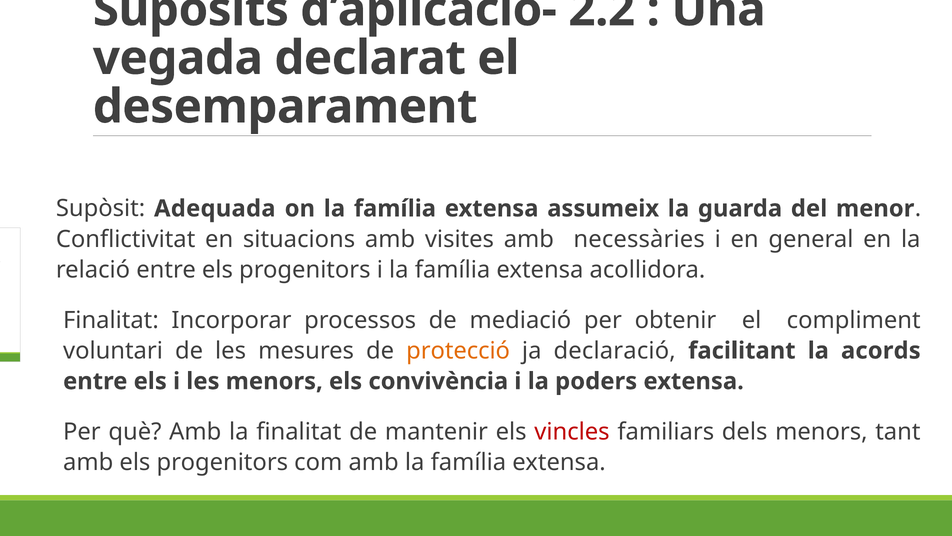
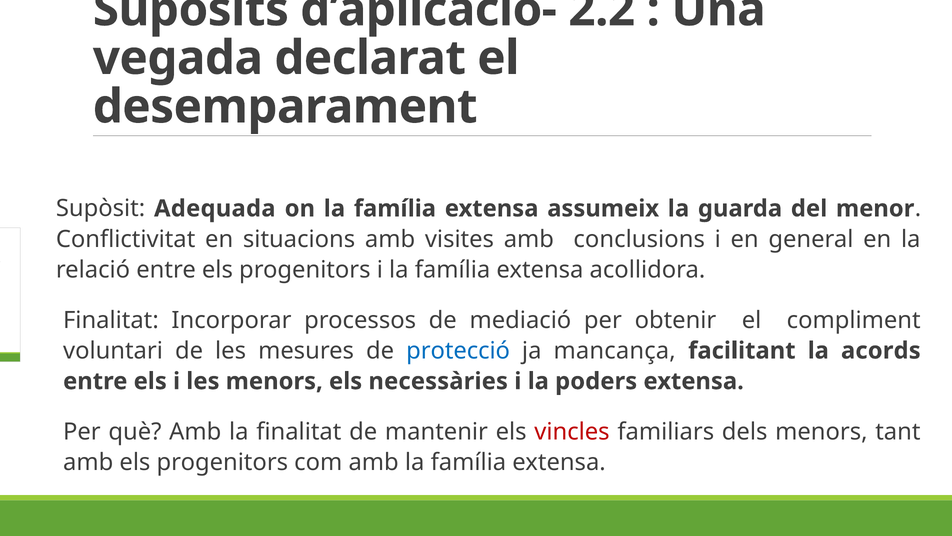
necessàries: necessàries -> conclusions
protecció colour: orange -> blue
declaració: declaració -> mancança
convivència: convivència -> necessàries
